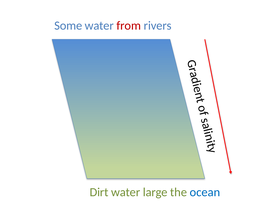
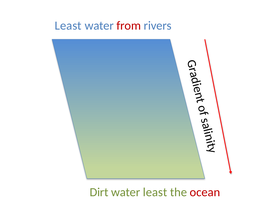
Some at (68, 26): Some -> Least
water large: large -> least
ocean colour: blue -> red
